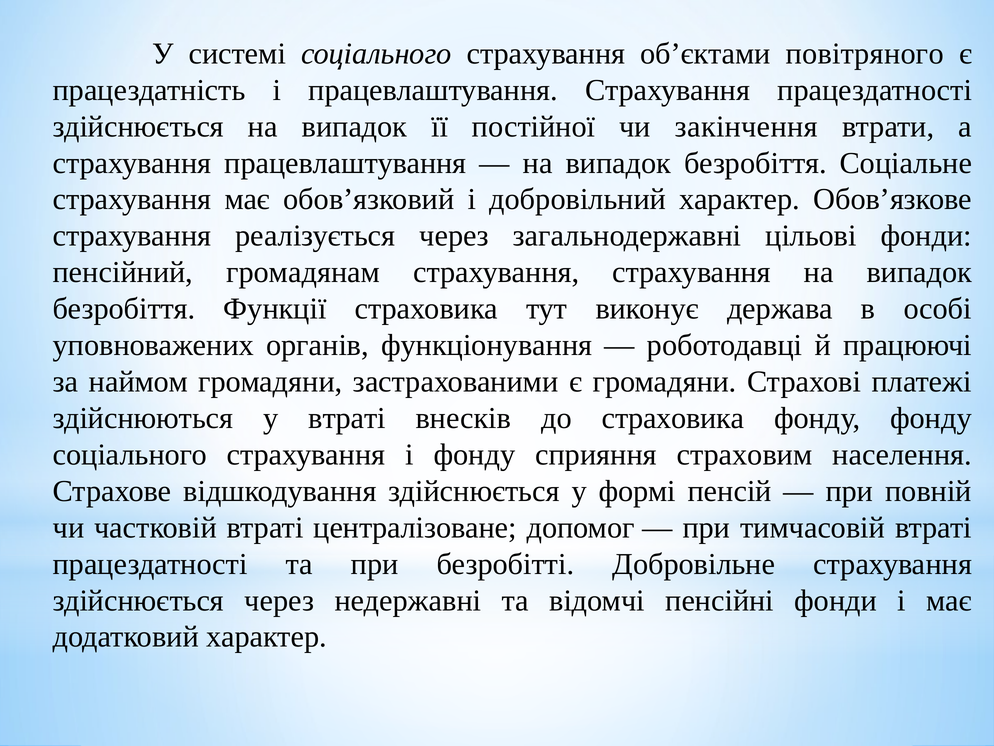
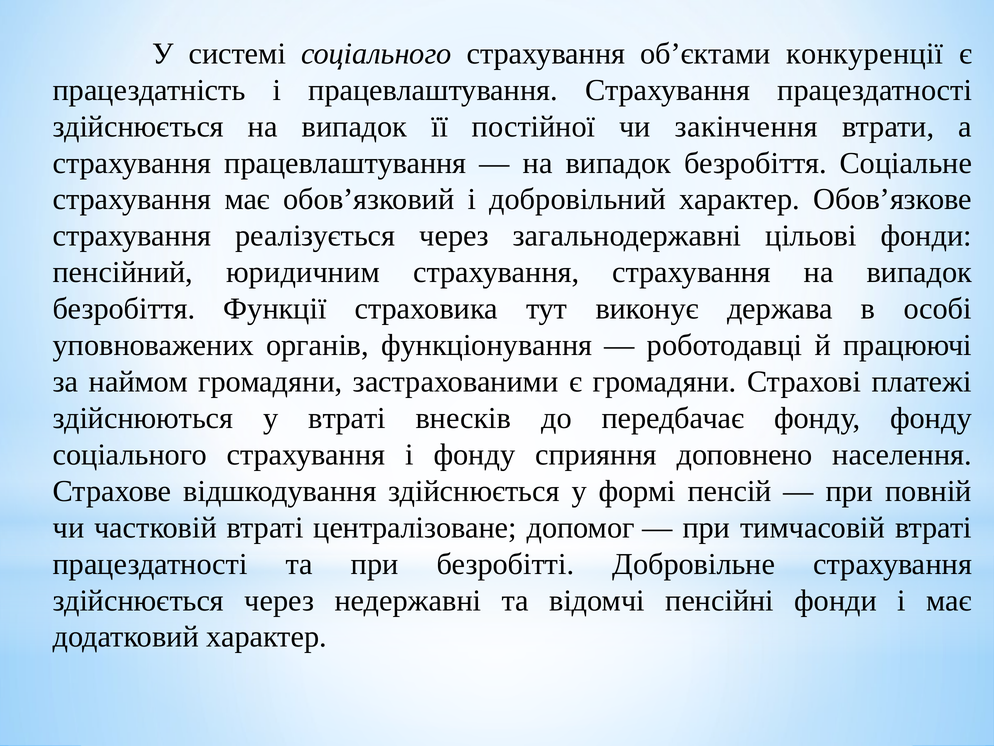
повітряного: повітряного -> конкуренції
громадянам: громадянам -> юридичним
до страховика: страховика -> передбачає
страховим: страховим -> доповнено
